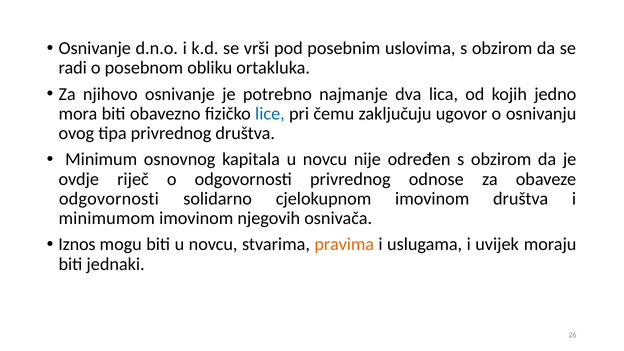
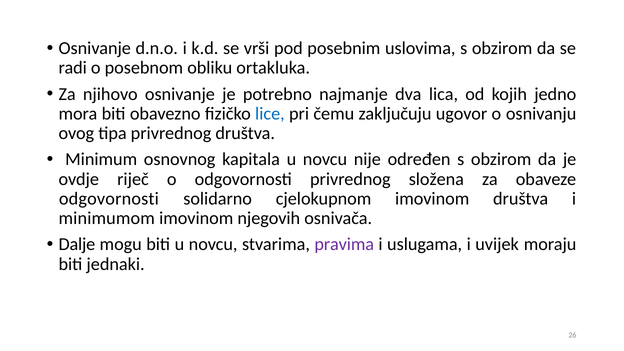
odnose: odnose -> složena
Iznos: Iznos -> Dalje
pravima colour: orange -> purple
